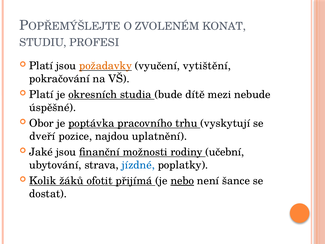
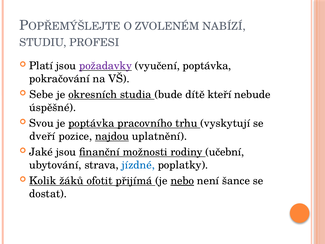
KONAT: KONAT -> NABÍZÍ
požadavky colour: orange -> purple
vyučení vytištění: vytištění -> poptávka
Platí at (41, 94): Platí -> Sebe
mezi: mezi -> kteří
Obor: Obor -> Svou
najdou underline: none -> present
